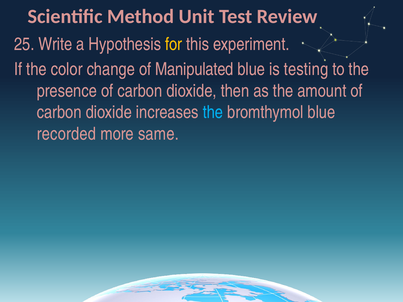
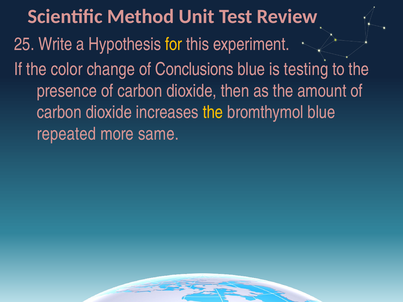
Manipulated: Manipulated -> Conclusions
the at (213, 112) colour: light blue -> yellow
recorded: recorded -> repeated
